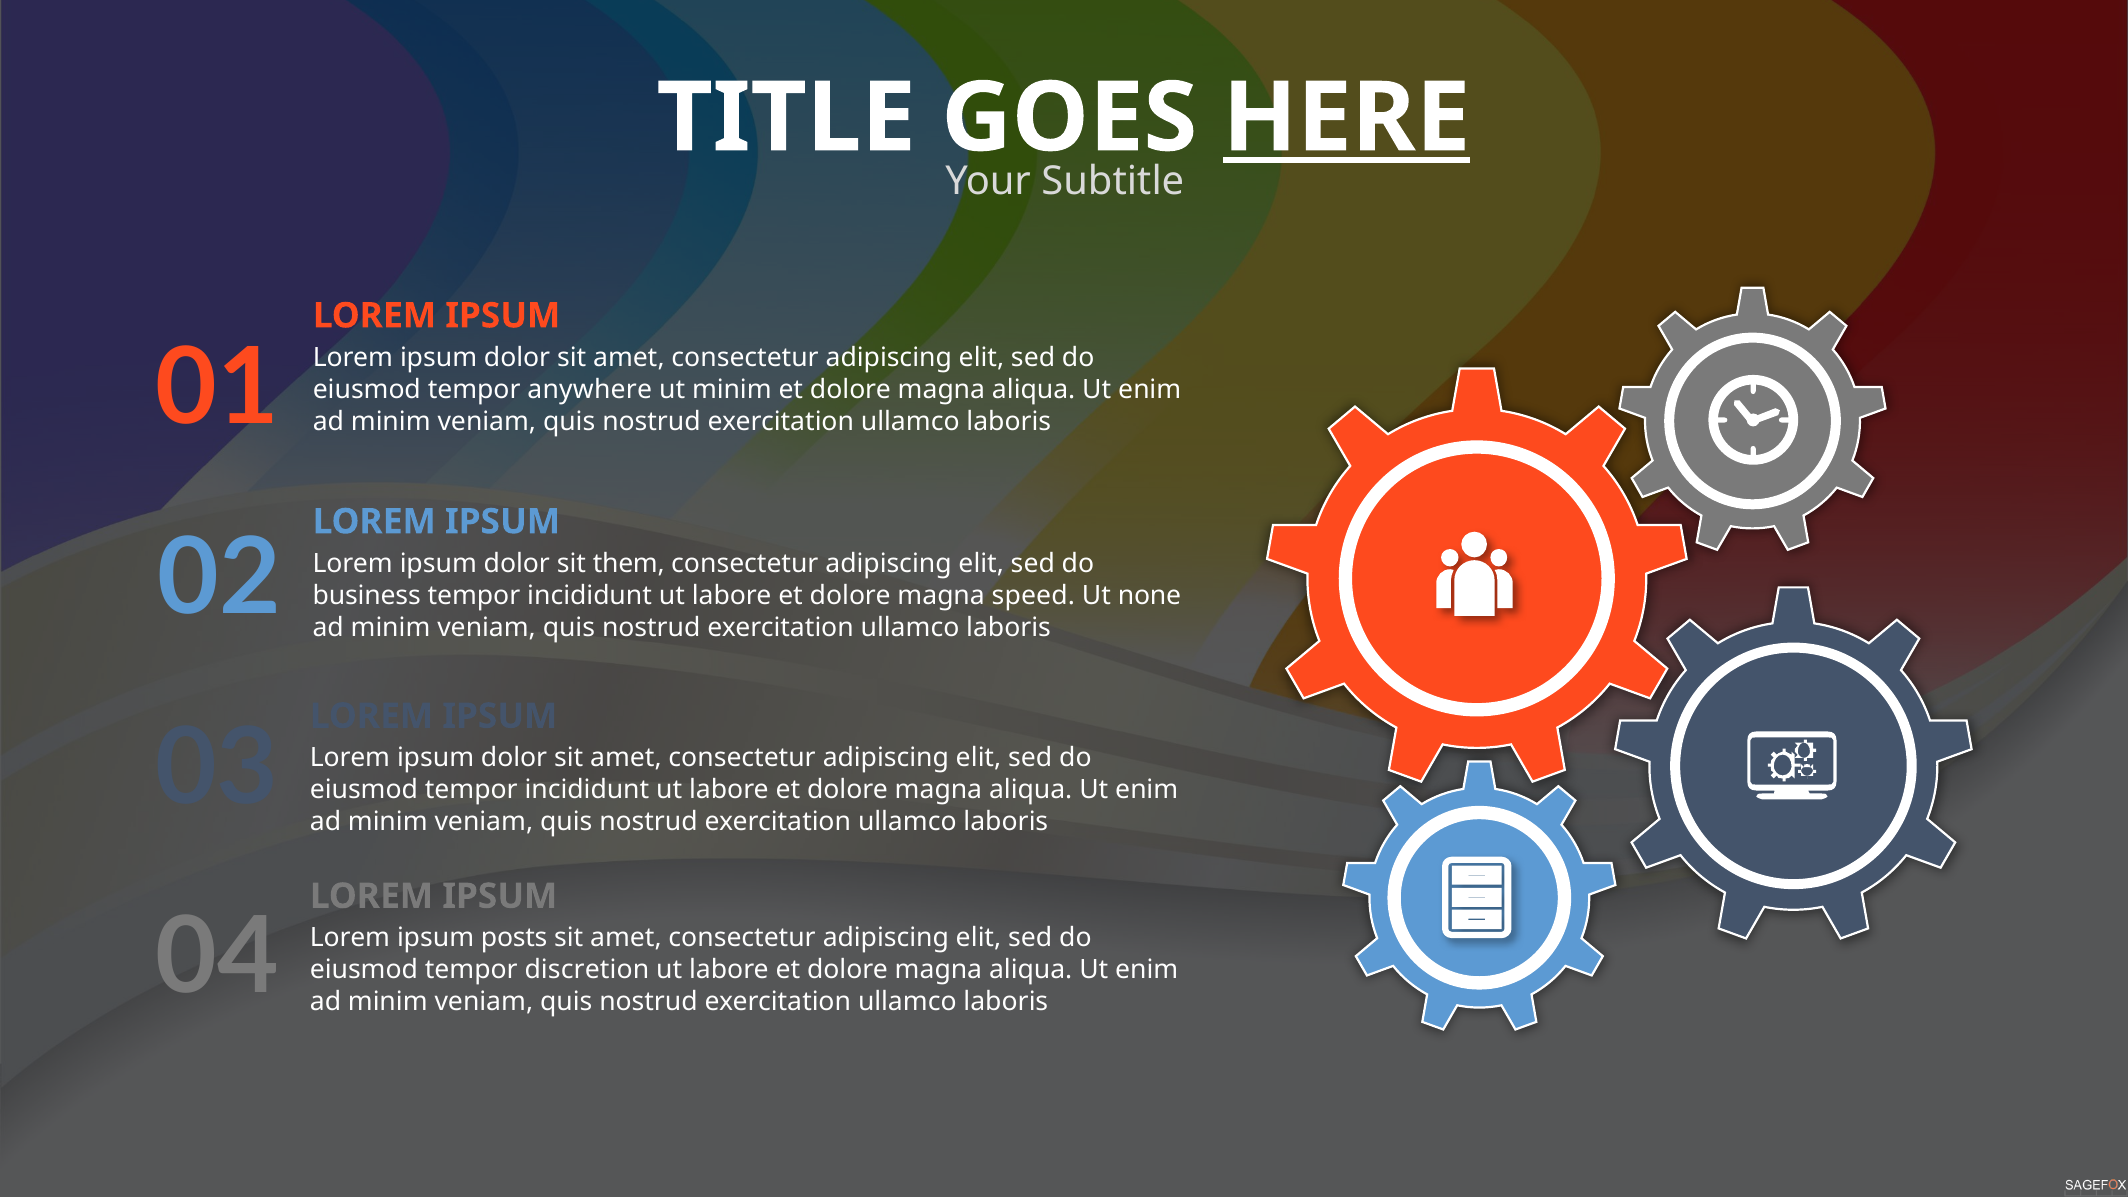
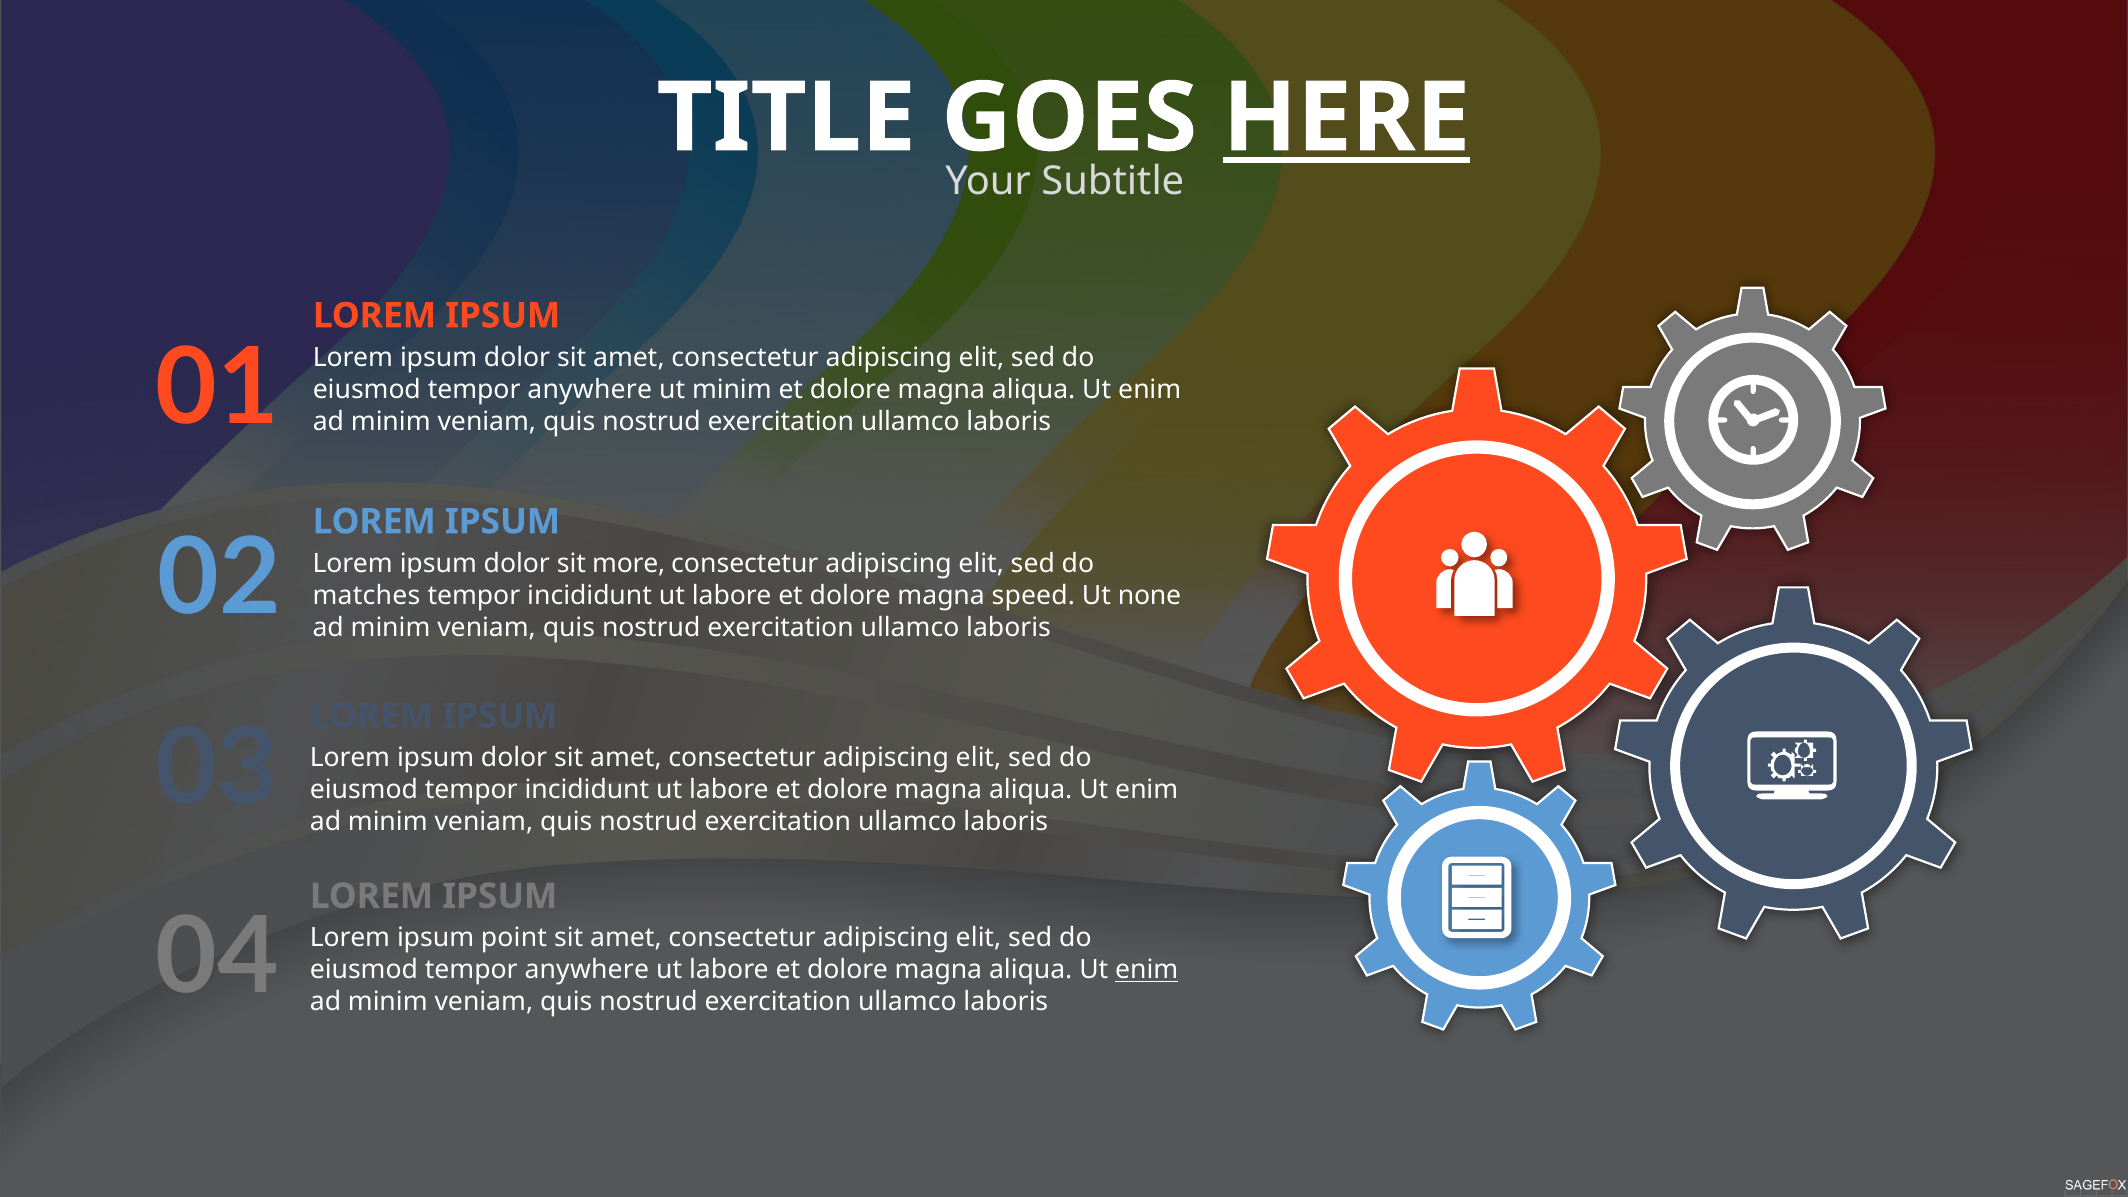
them: them -> more
business: business -> matches
posts: posts -> point
discretion at (587, 970): discretion -> anywhere
enim at (1147, 970) underline: none -> present
